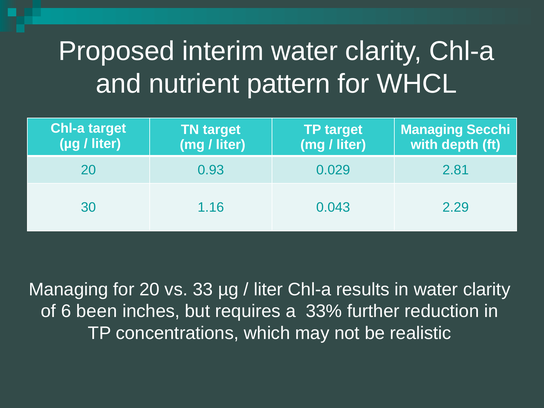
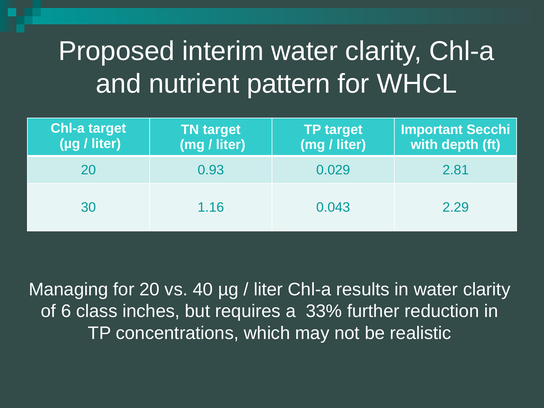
Managing at (432, 130): Managing -> Important
33: 33 -> 40
been: been -> class
